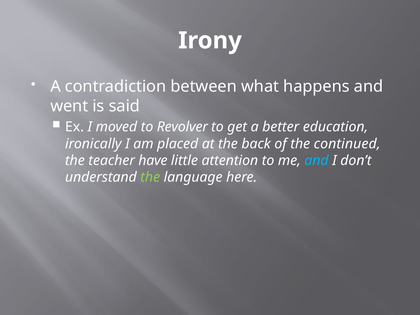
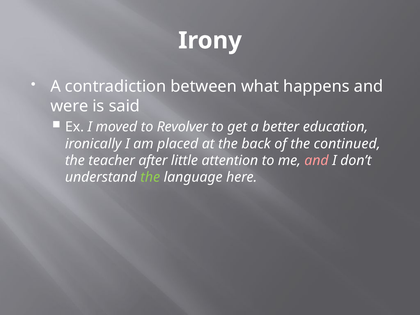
went: went -> were
have: have -> after
and at (316, 161) colour: light blue -> pink
